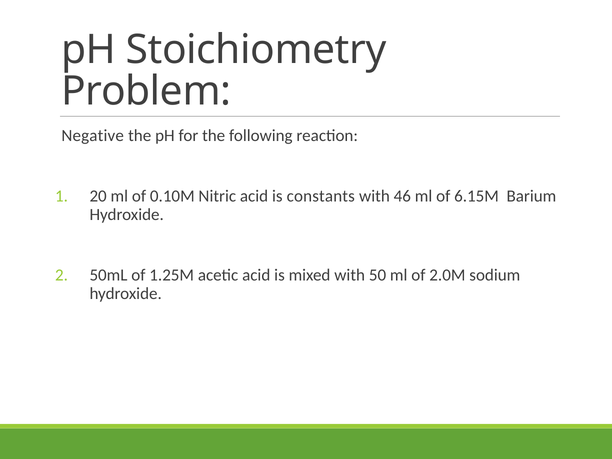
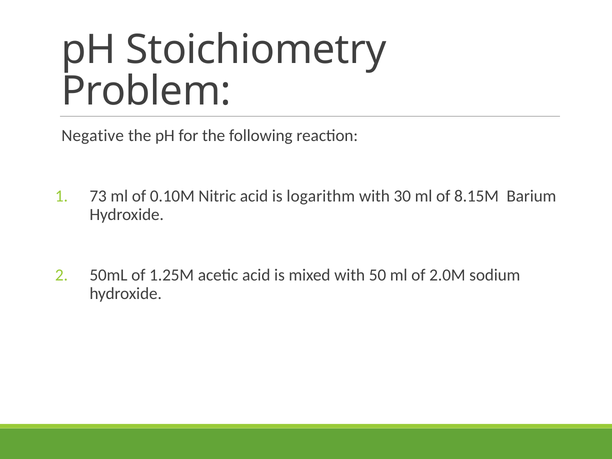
20: 20 -> 73
constants: constants -> logarithm
46: 46 -> 30
6.15M: 6.15M -> 8.15M
